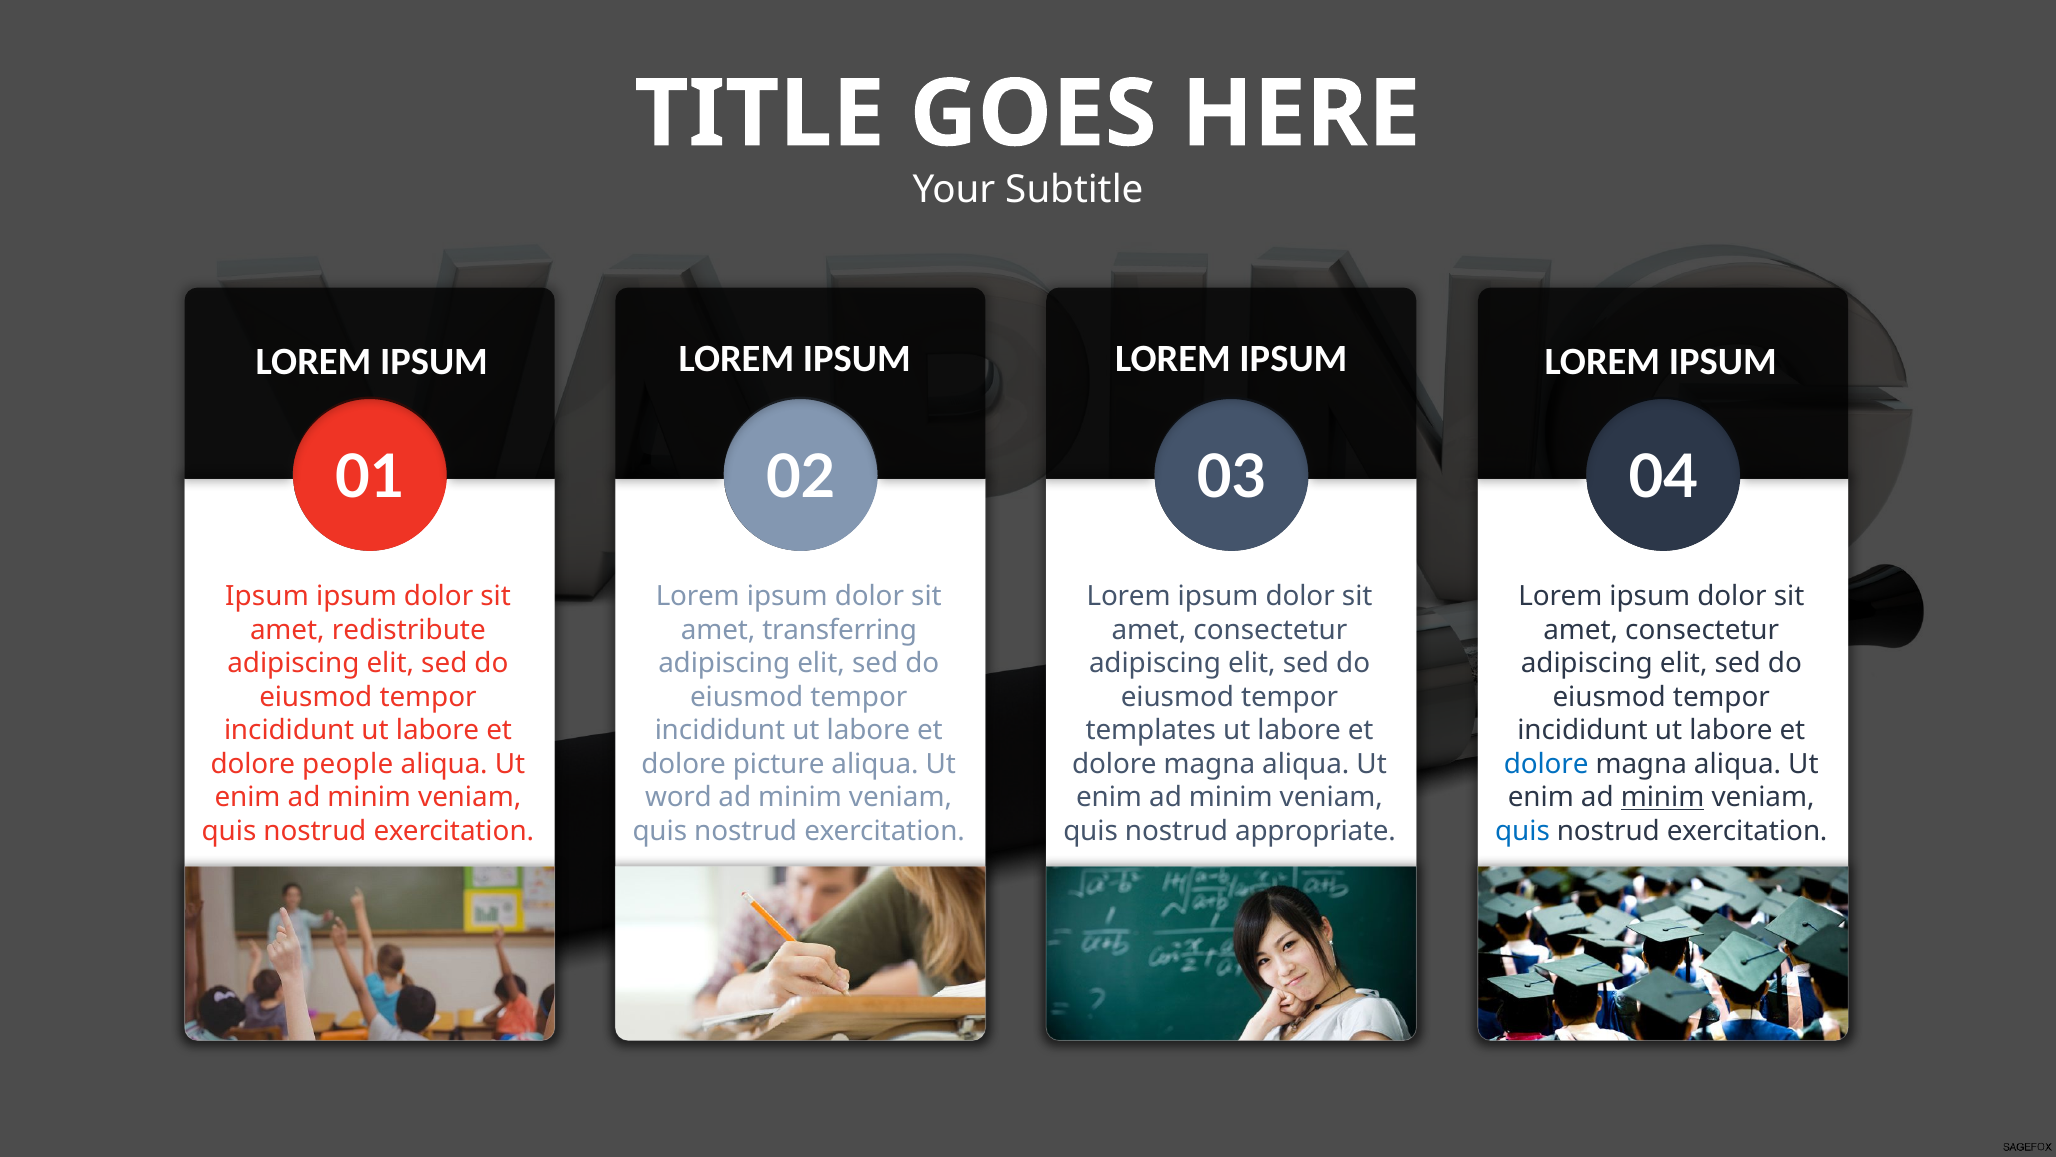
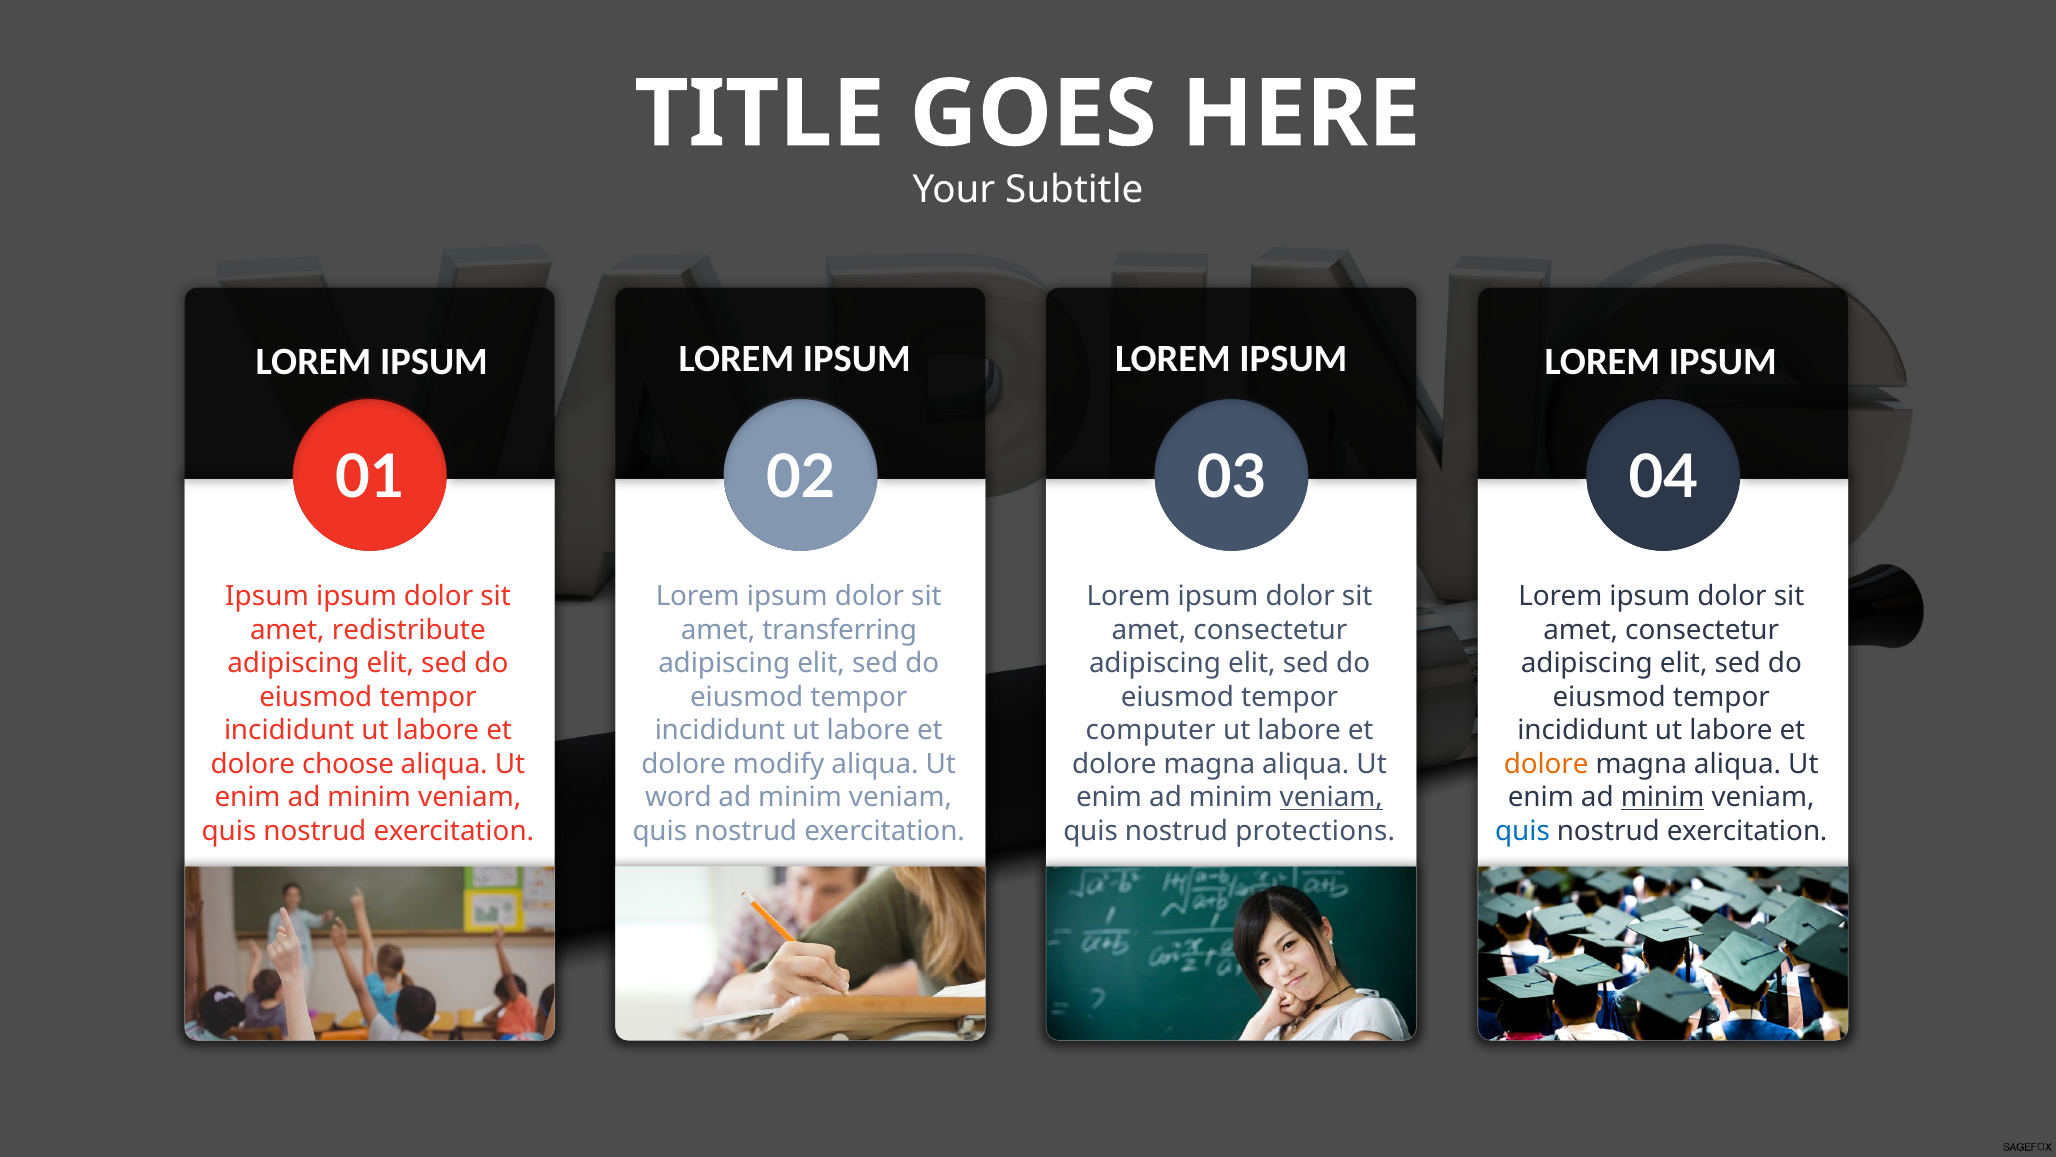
templates: templates -> computer
people: people -> choose
picture: picture -> modify
dolore at (1546, 764) colour: blue -> orange
veniam at (1331, 797) underline: none -> present
appropriate: appropriate -> protections
